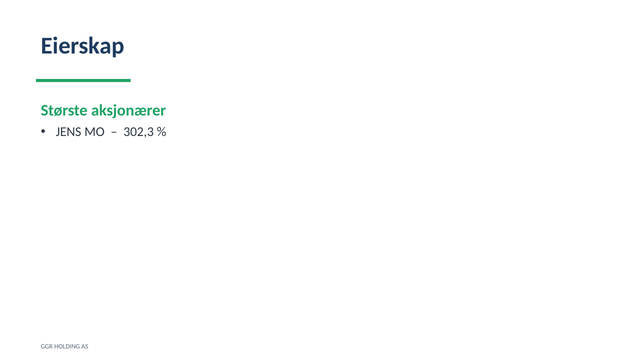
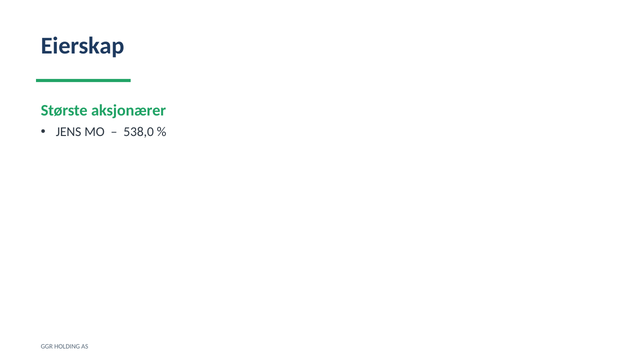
302,3: 302,3 -> 538,0
